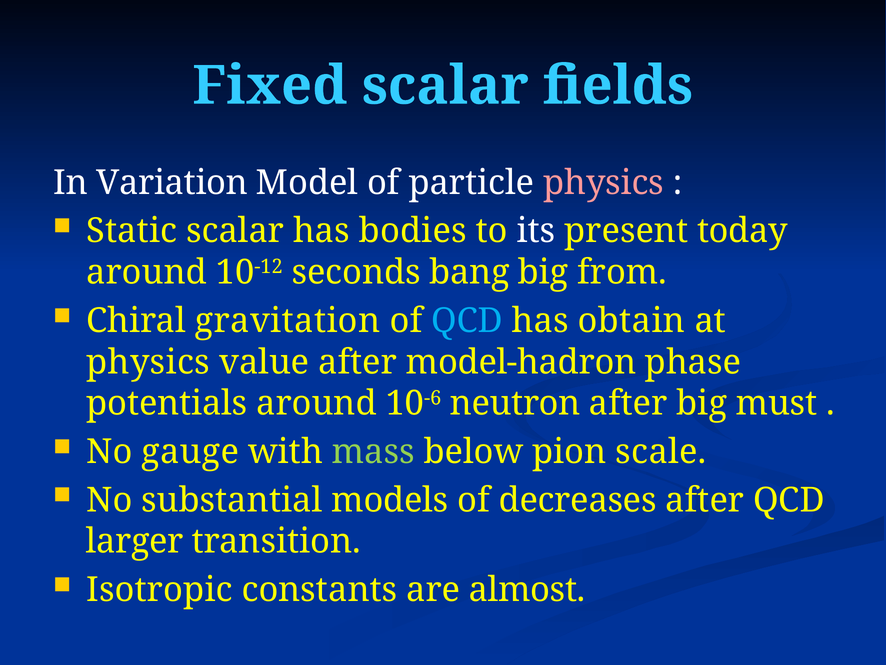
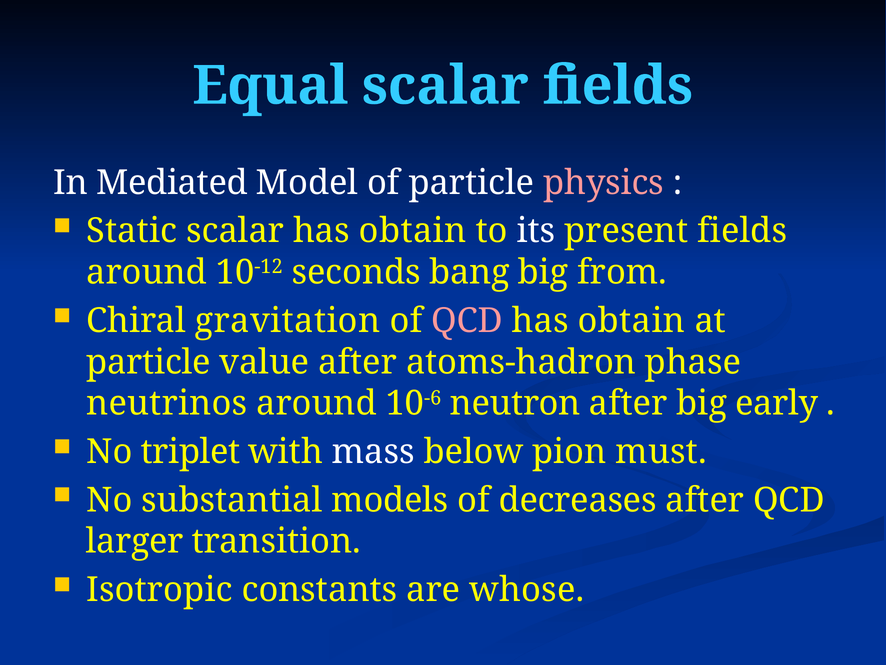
Fixed: Fixed -> Equal
Variation: Variation -> Mediated
scalar has bodies: bodies -> obtain
present today: today -> fields
QCD at (467, 320) colour: light blue -> pink
physics at (148, 362): physics -> particle
model-hadron: model-hadron -> atoms-hadron
potentials: potentials -> neutrinos
must: must -> early
gauge: gauge -> triplet
mass colour: light green -> white
scale: scale -> must
almost: almost -> whose
